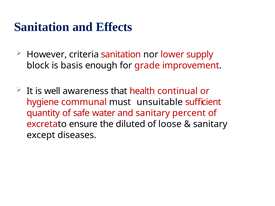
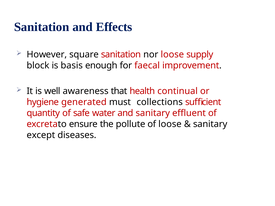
criteria: criteria -> square
nor lower: lower -> loose
grade: grade -> faecal
communal: communal -> generated
unsuitable: unsuitable -> collections
percent: percent -> effluent
diluted: diluted -> pollute
